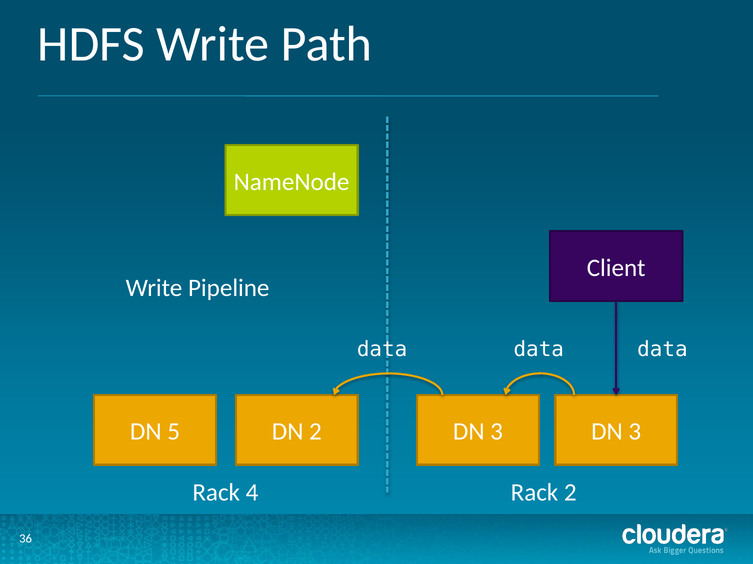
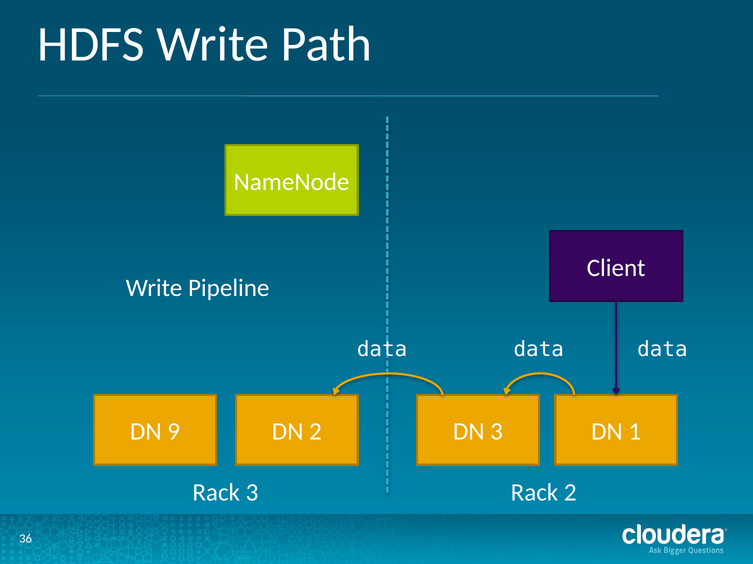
5: 5 -> 9
3 DN 3: 3 -> 1
Rack 4: 4 -> 3
